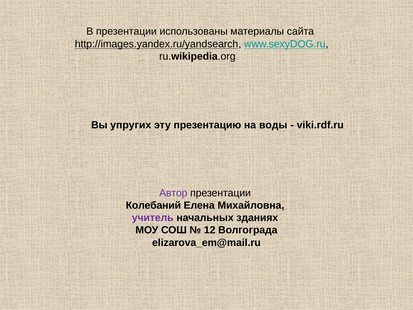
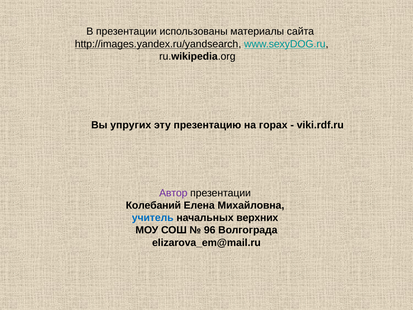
воды: воды -> горах
учитель colour: purple -> blue
зданиях: зданиях -> верхних
12: 12 -> 96
